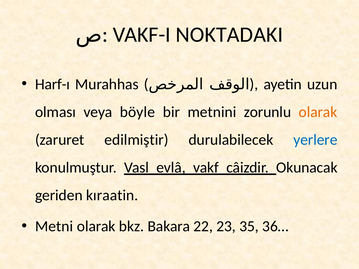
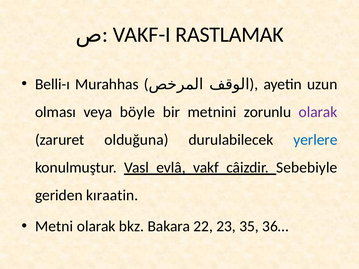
NOKTADAKI: NOKTADAKI -> RASTLAMAK
Harf-ı: Harf-ı -> Belli-ı
olarak at (318, 112) colour: orange -> purple
edilmiştir: edilmiştir -> olduğuna
Okunacak: Okunacak -> Sebebiyle
